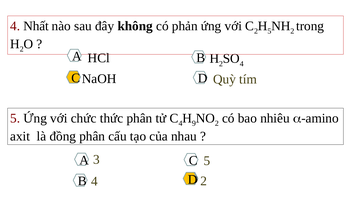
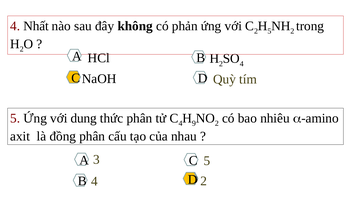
chức: chức -> dung
